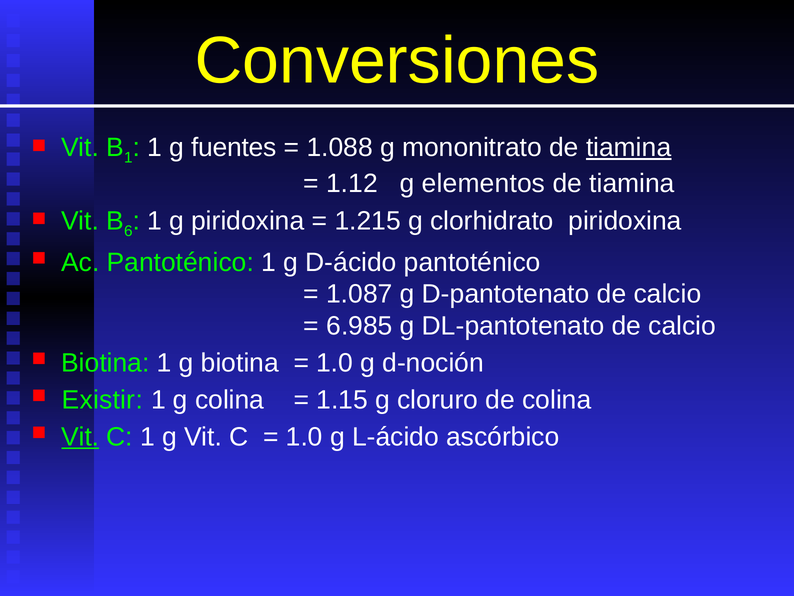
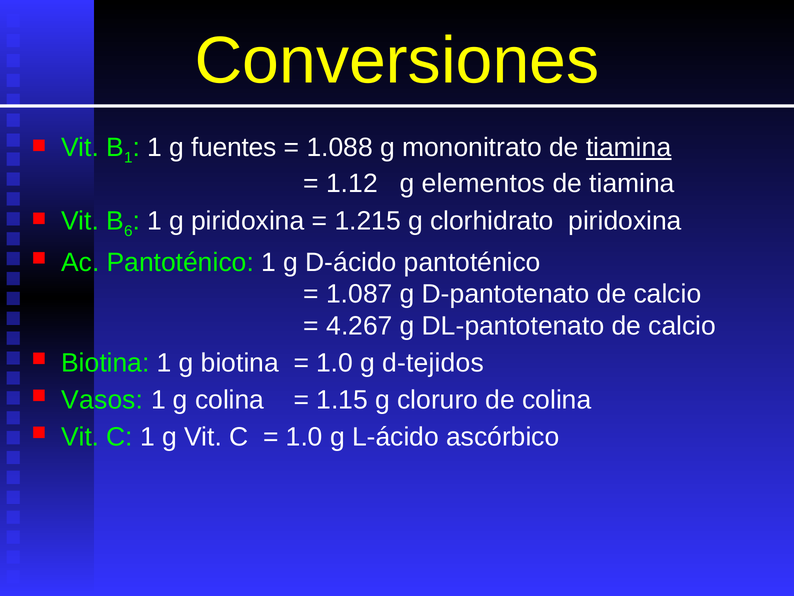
6.985: 6.985 -> 4.267
d-noción: d-noción -> d-tejidos
Existir: Existir -> Vasos
Vit at (80, 437) underline: present -> none
